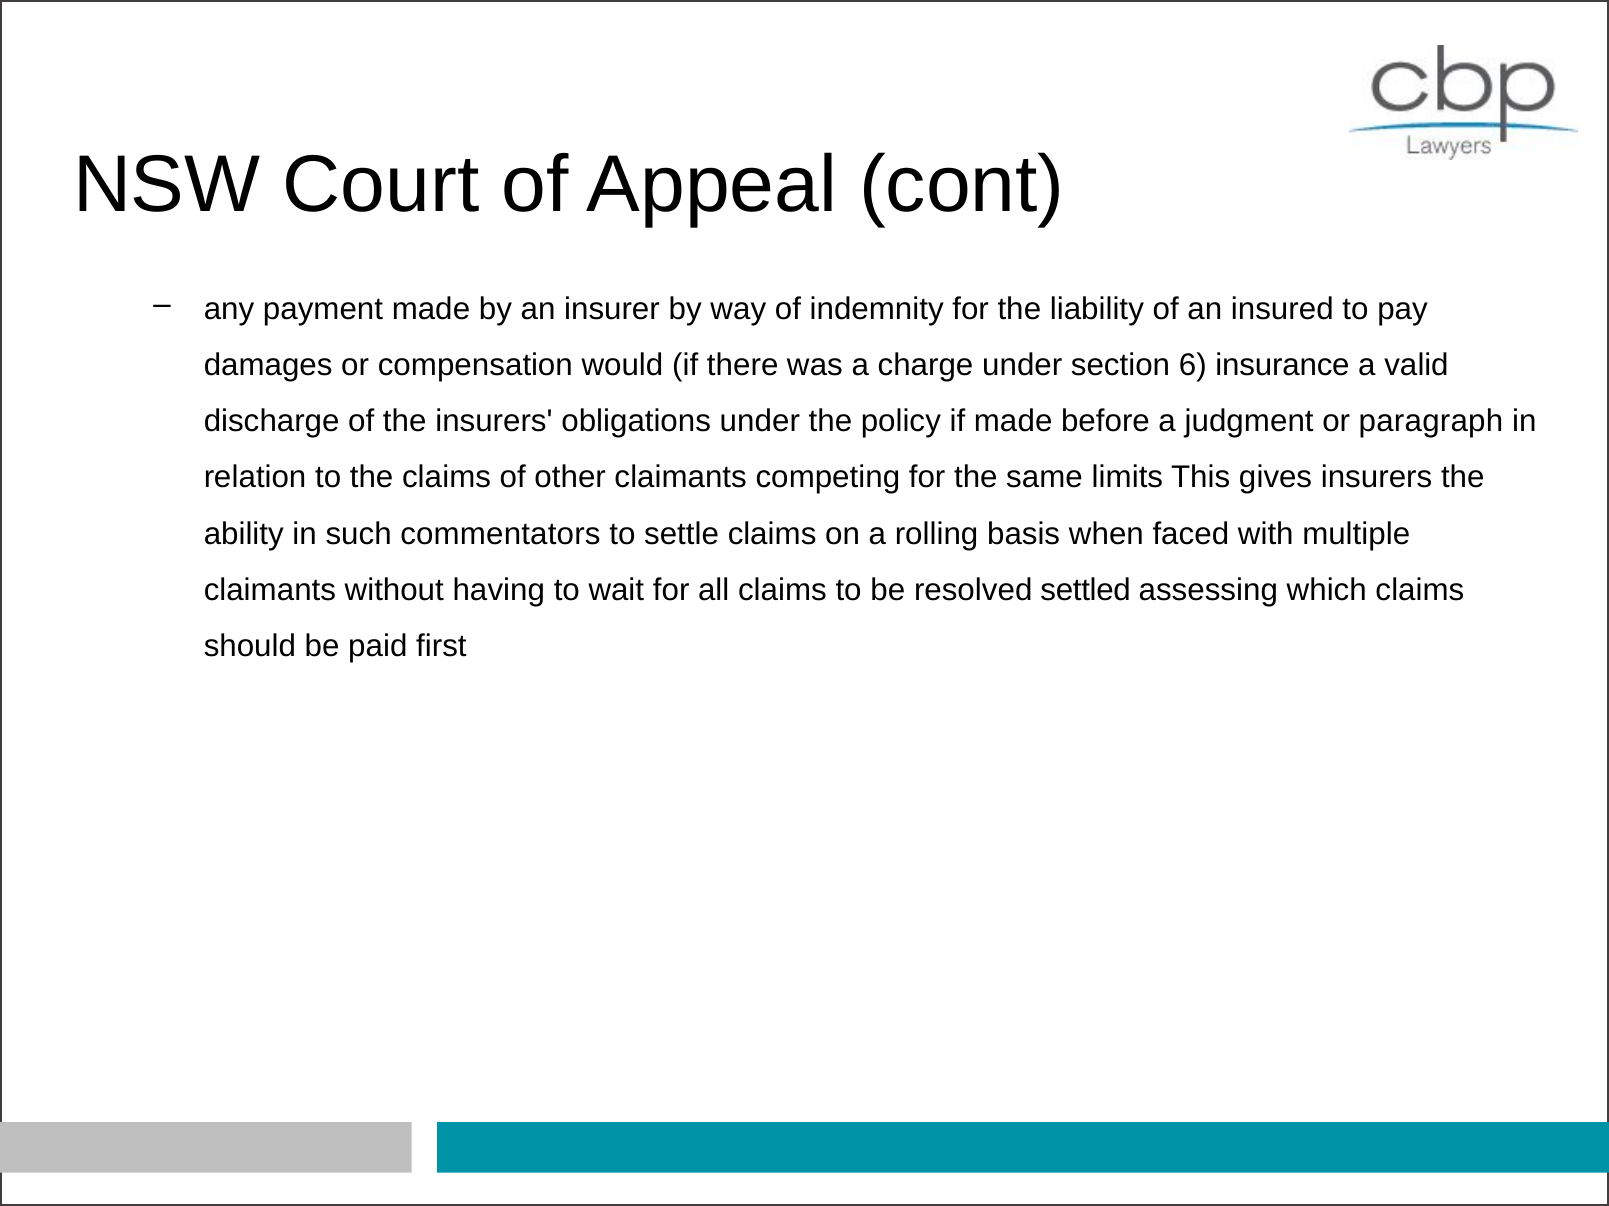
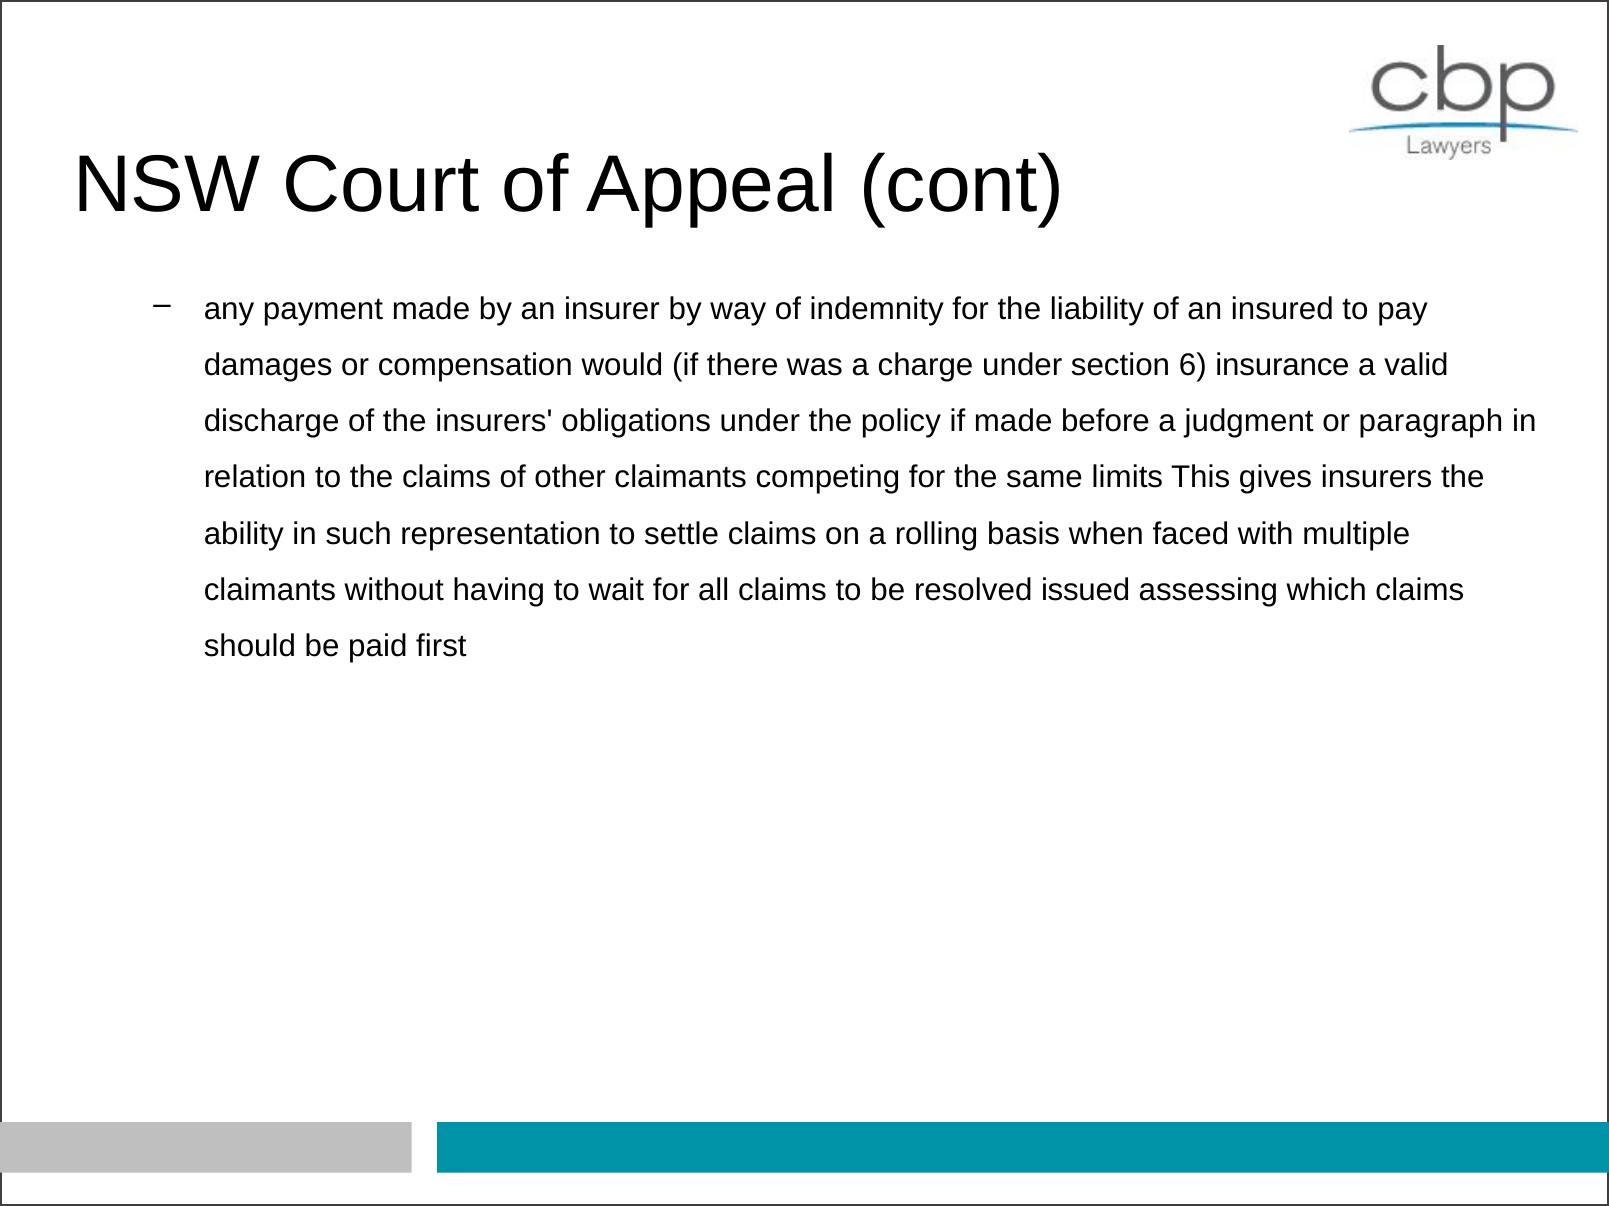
commentators: commentators -> representation
settled: settled -> issued
